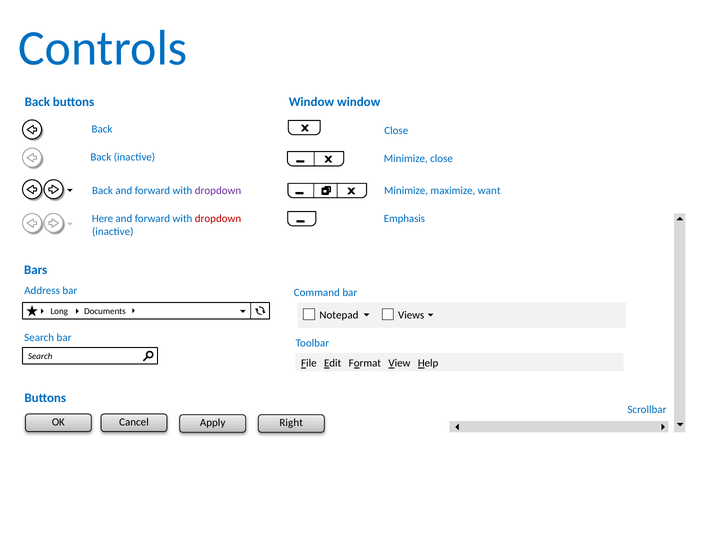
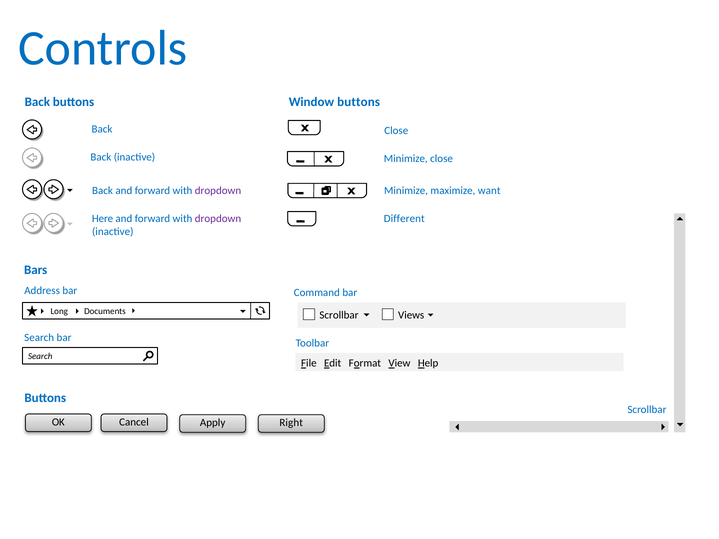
Window window: window -> buttons
dropdown at (218, 219) colour: red -> purple
Emphasis: Emphasis -> Different
Notepad at (339, 315): Notepad -> Scrollbar
